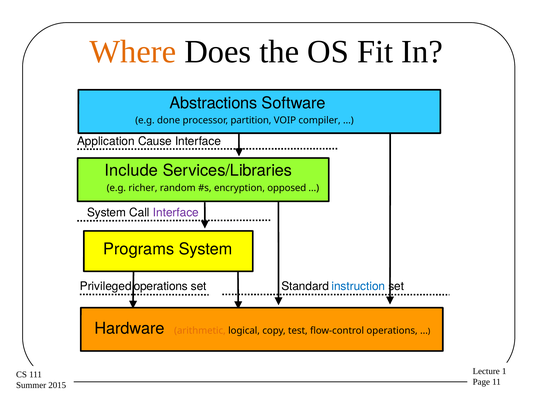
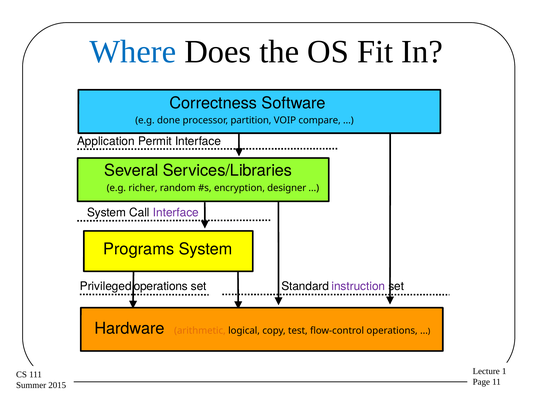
Where colour: orange -> blue
Abstractions: Abstractions -> Correctness
compiler: compiler -> compare
Cause: Cause -> Permit
Include: Include -> Several
opposed: opposed -> designer
instruction colour: blue -> purple
